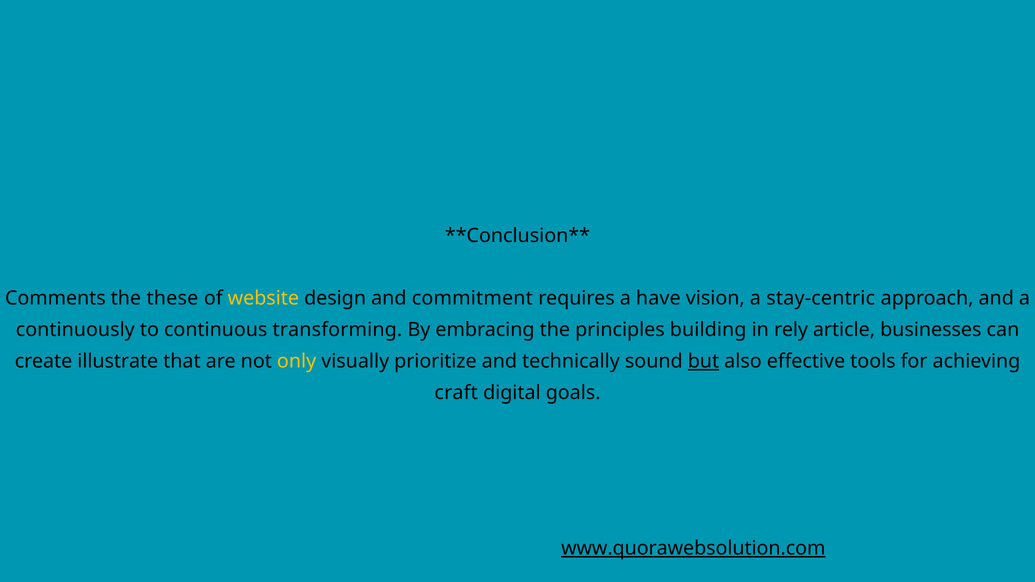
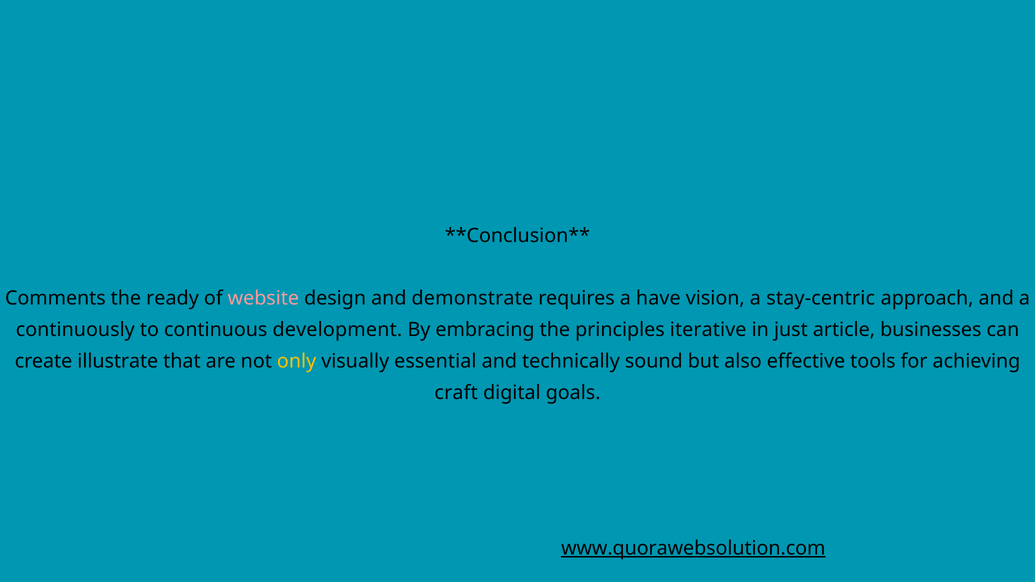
these: these -> ready
website colour: yellow -> pink
commitment: commitment -> demonstrate
transforming: transforming -> development
building: building -> iterative
rely: rely -> just
prioritize: prioritize -> essential
but underline: present -> none
